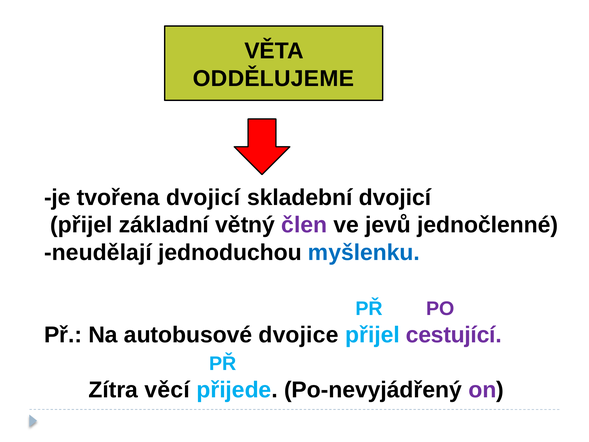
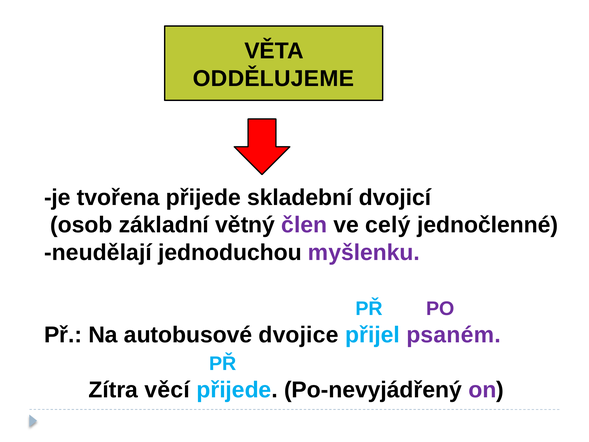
tvořena dvojicí: dvojicí -> přijede
přijel at (81, 225): přijel -> osob
jevů: jevů -> celý
myšlenku colour: blue -> purple
cestující: cestující -> psaném
